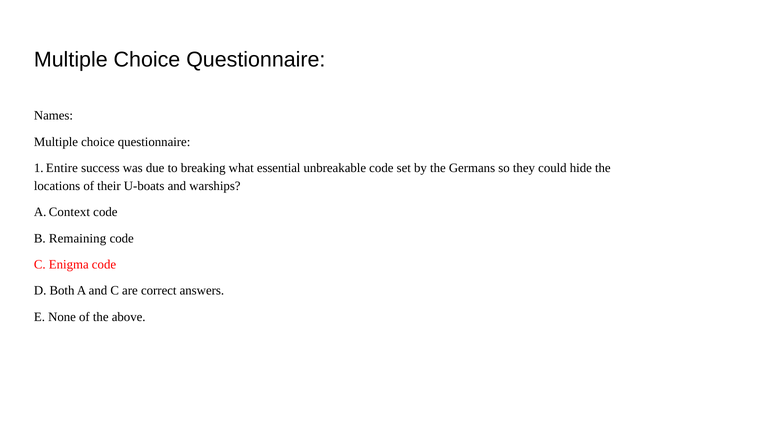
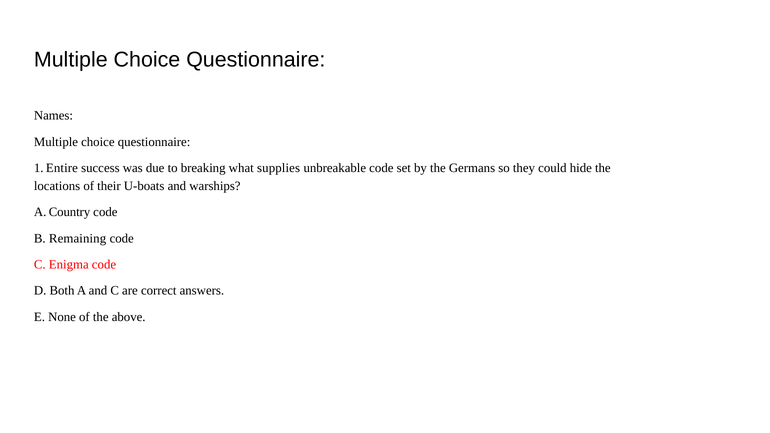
essential: essential -> supplies
Context: Context -> Country
